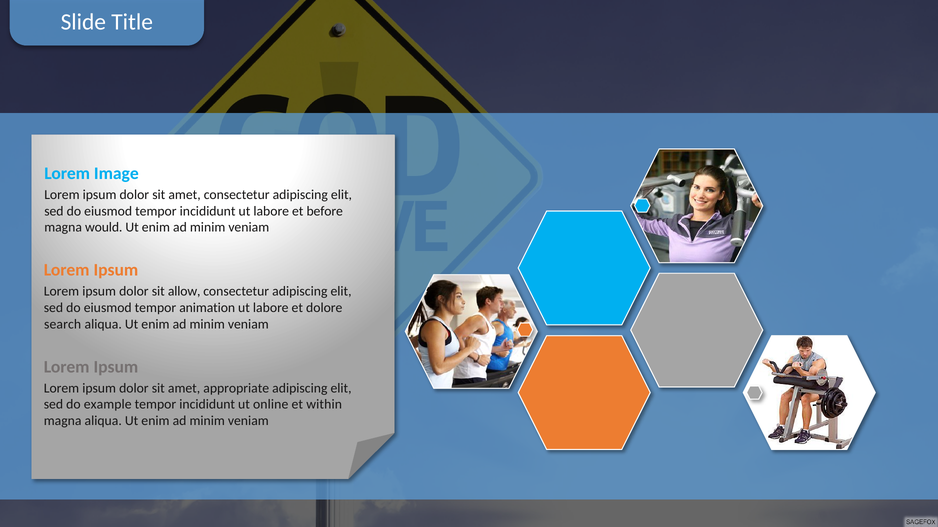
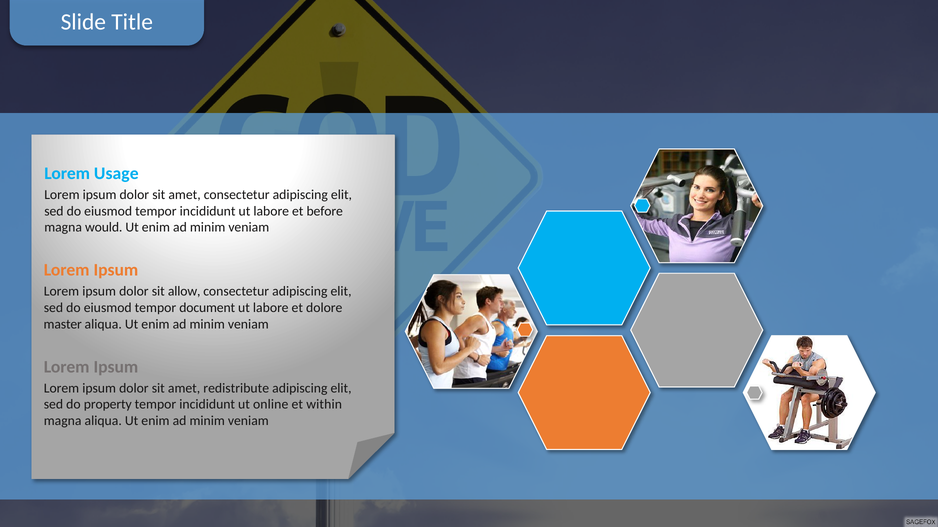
Image: Image -> Usage
animation: animation -> document
search: search -> master
appropriate: appropriate -> redistribute
example: example -> property
